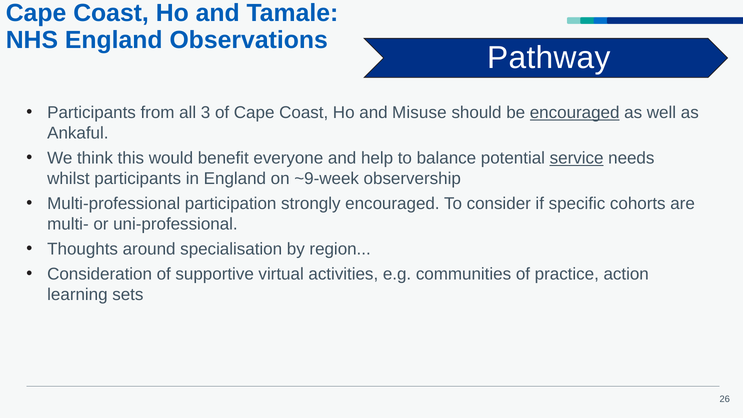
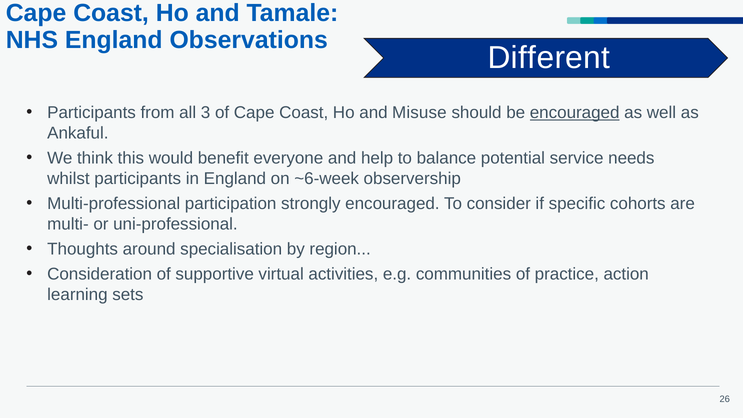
Pathway: Pathway -> Different
service underline: present -> none
~9-week: ~9-week -> ~6-week
